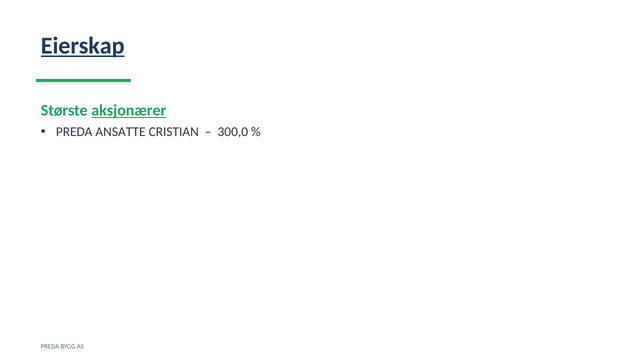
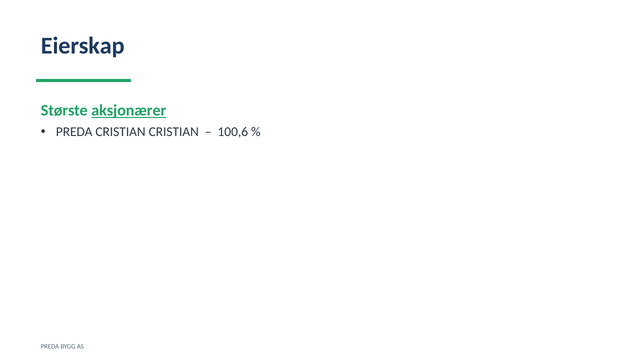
Eierskap underline: present -> none
PREDA ANSATTE: ANSATTE -> CRISTIAN
300,0: 300,0 -> 100,6
